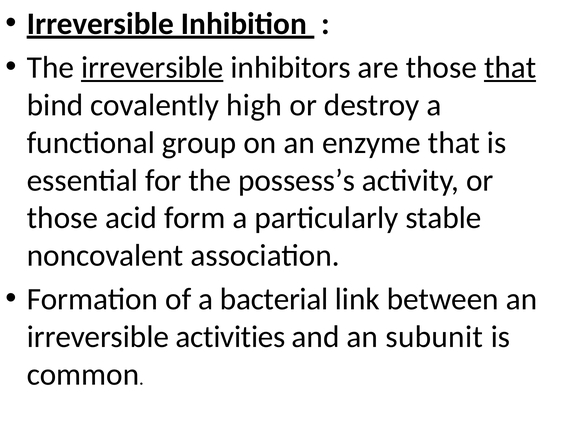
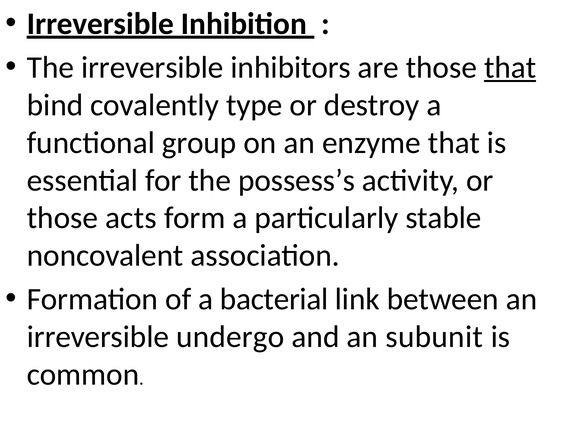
irreversible at (152, 68) underline: present -> none
high: high -> type
acid: acid -> acts
activities: activities -> undergo
